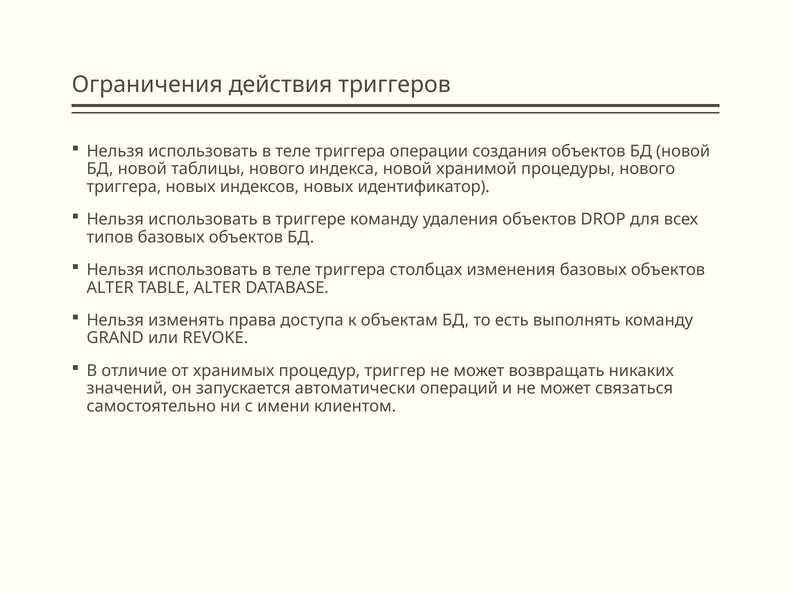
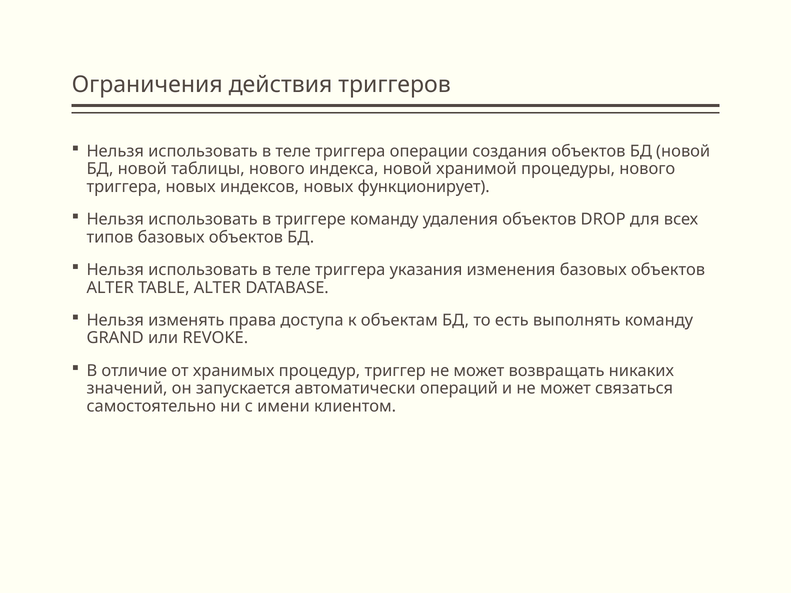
идентификатор: идентификатор -> функционирует
столбцах: столбцах -> указания
